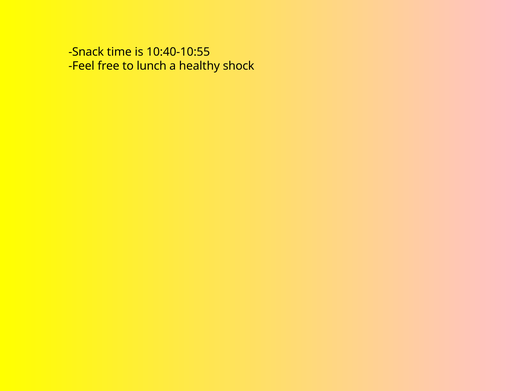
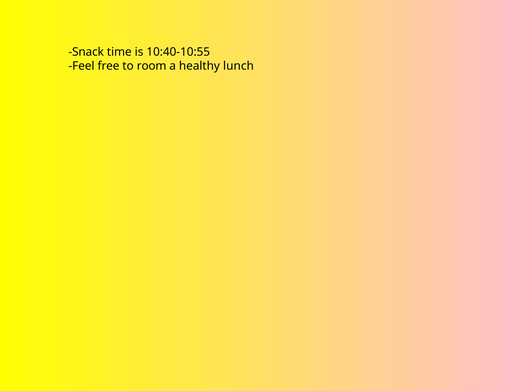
lunch: lunch -> room
shock: shock -> lunch
